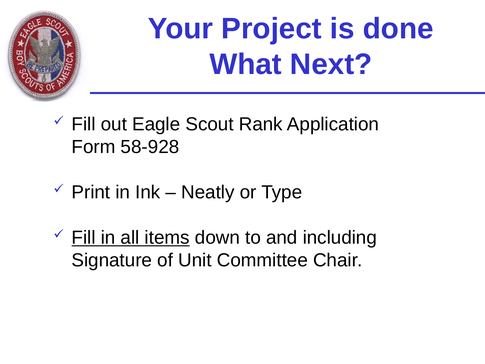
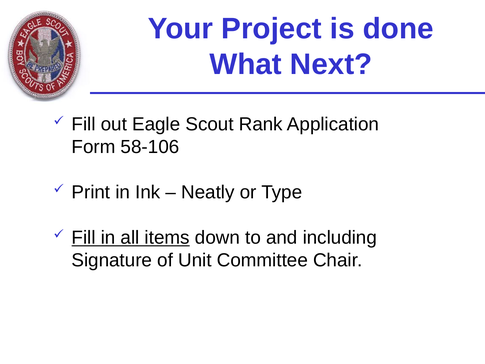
58-928: 58-928 -> 58-106
